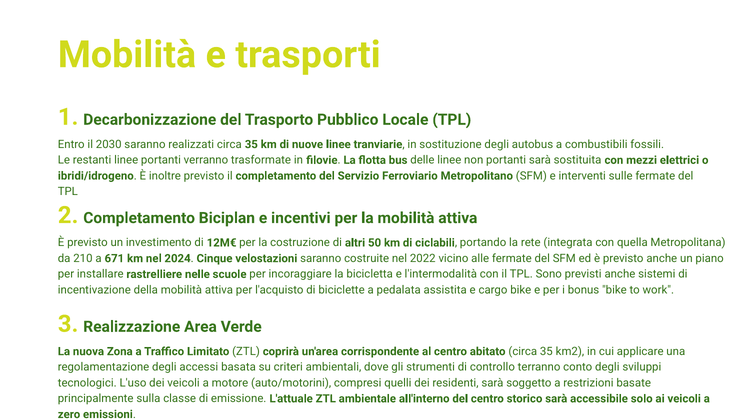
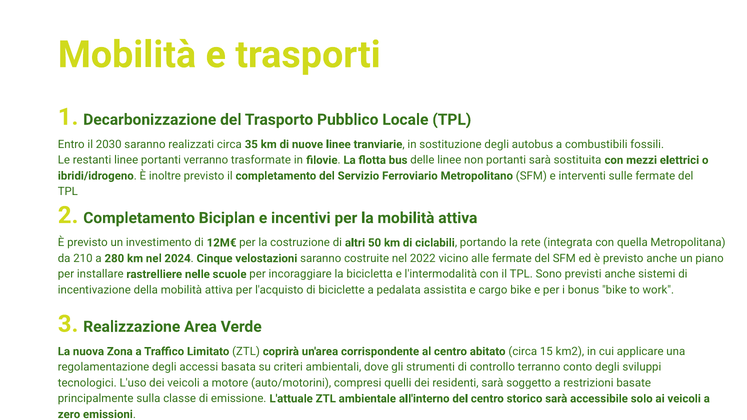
671: 671 -> 280
abitato circa 35: 35 -> 15
